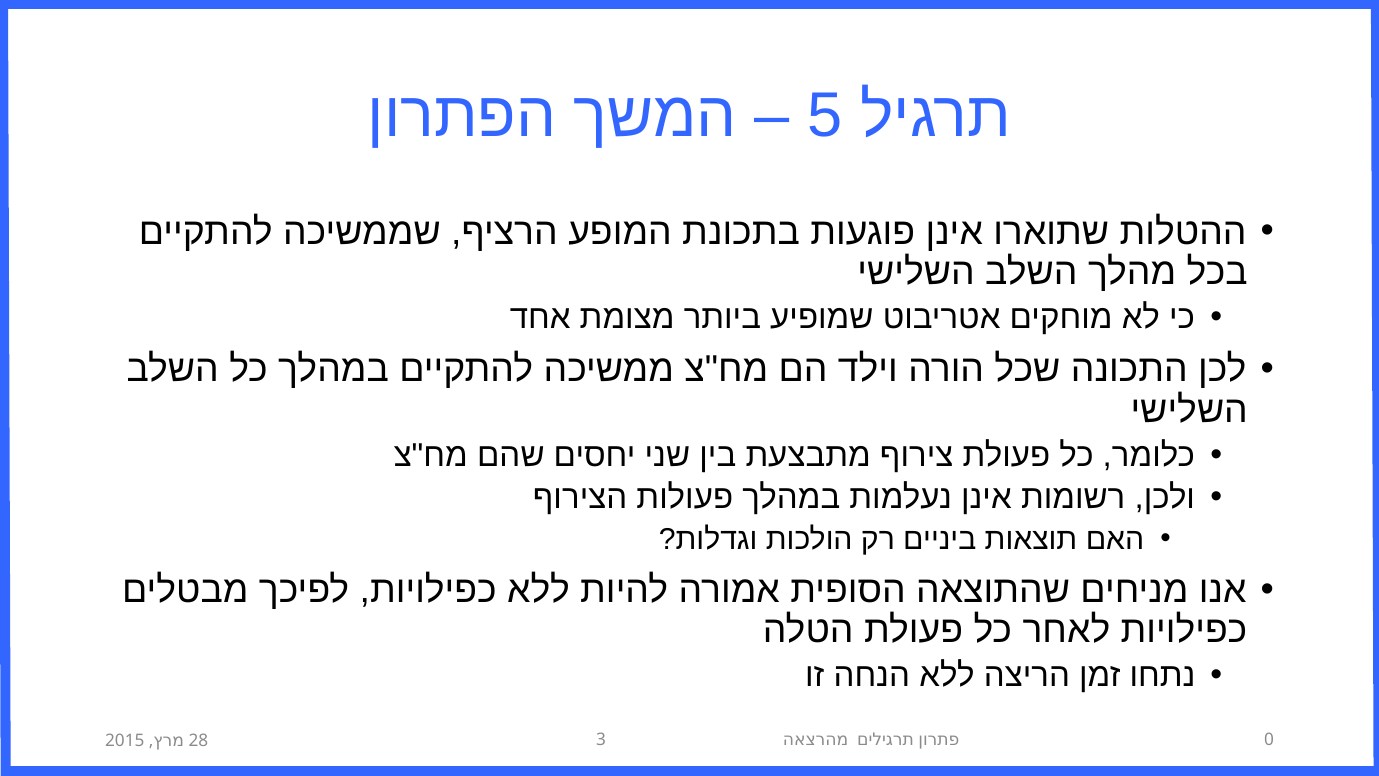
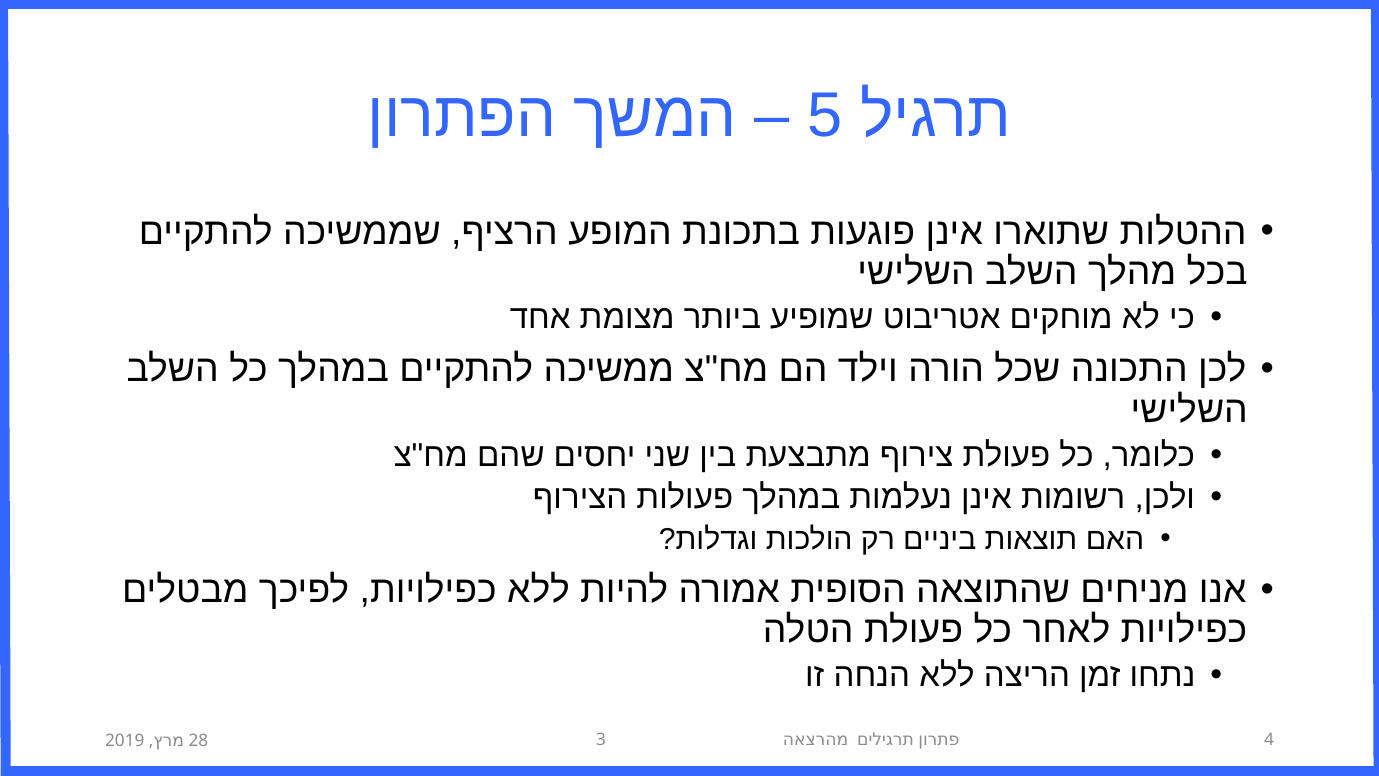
0: 0 -> 4
2015: 2015 -> 2019
